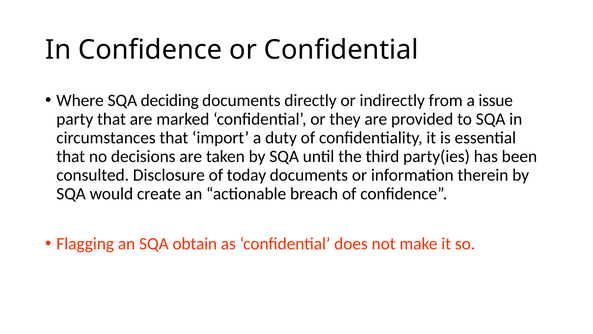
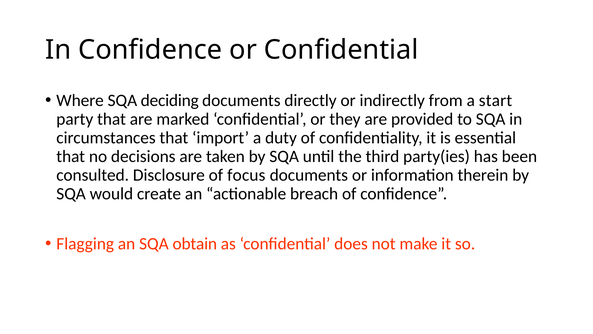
issue: issue -> start
today: today -> focus
